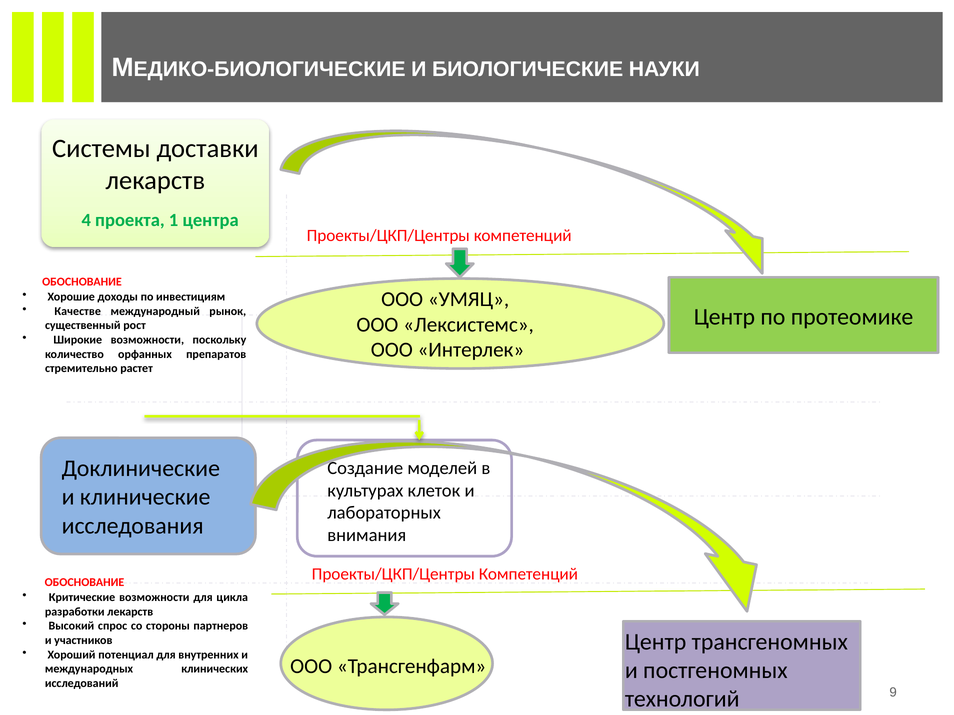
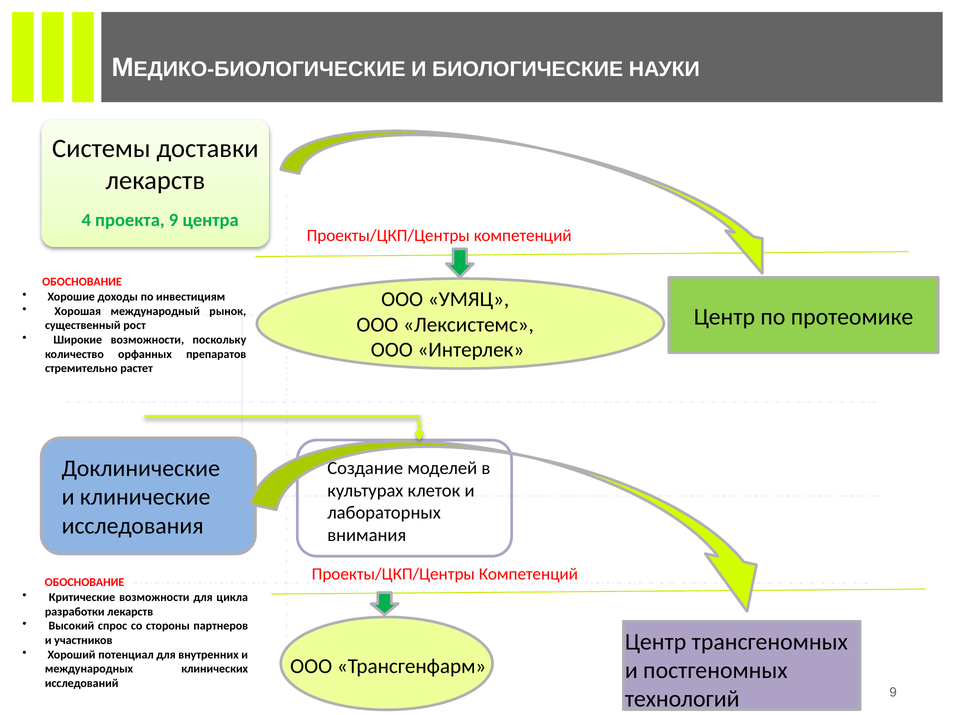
проекта 1: 1 -> 9
Качестве: Качестве -> Хорошая
